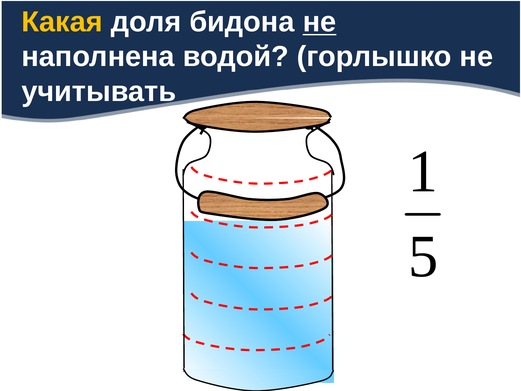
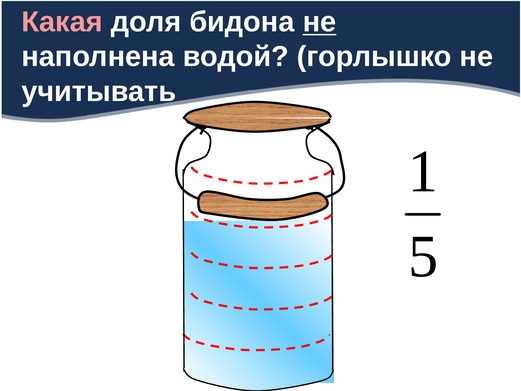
Какая colour: yellow -> pink
